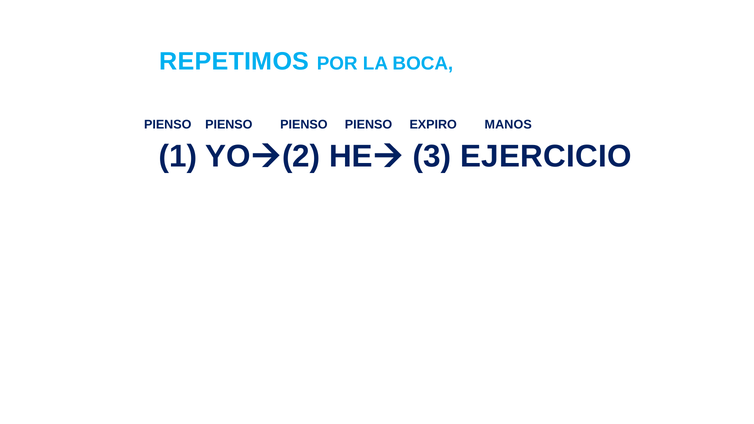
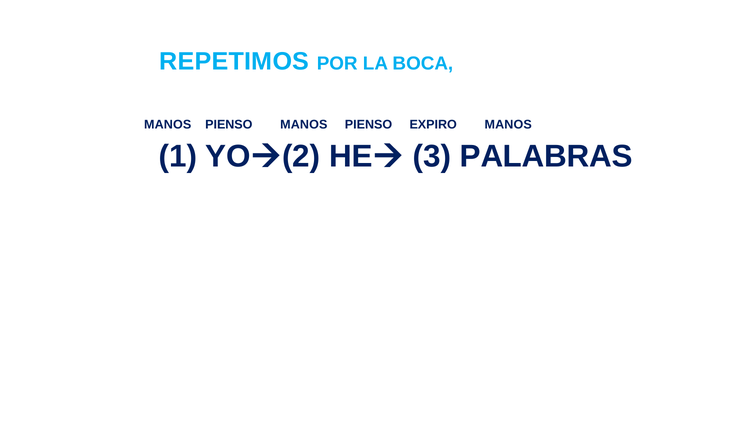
PIENSO at (168, 125): PIENSO -> MANOS
PIENSO at (304, 125): PIENSO -> MANOS
EJERCICIO: EJERCICIO -> PALABRAS
